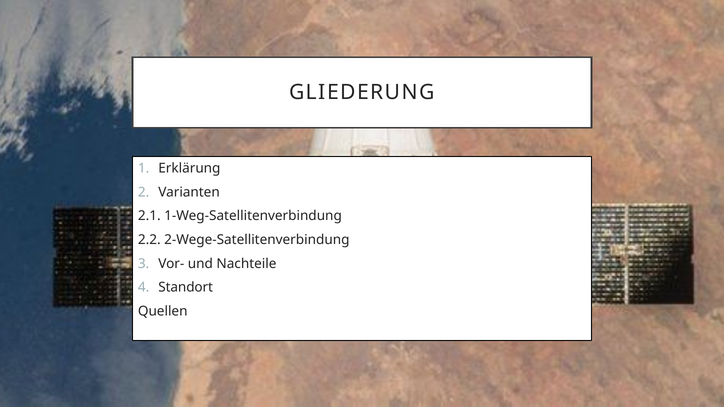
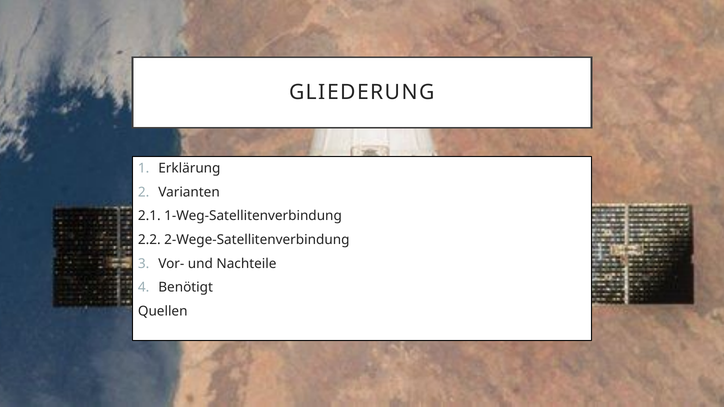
Standort: Standort -> Benötigt
